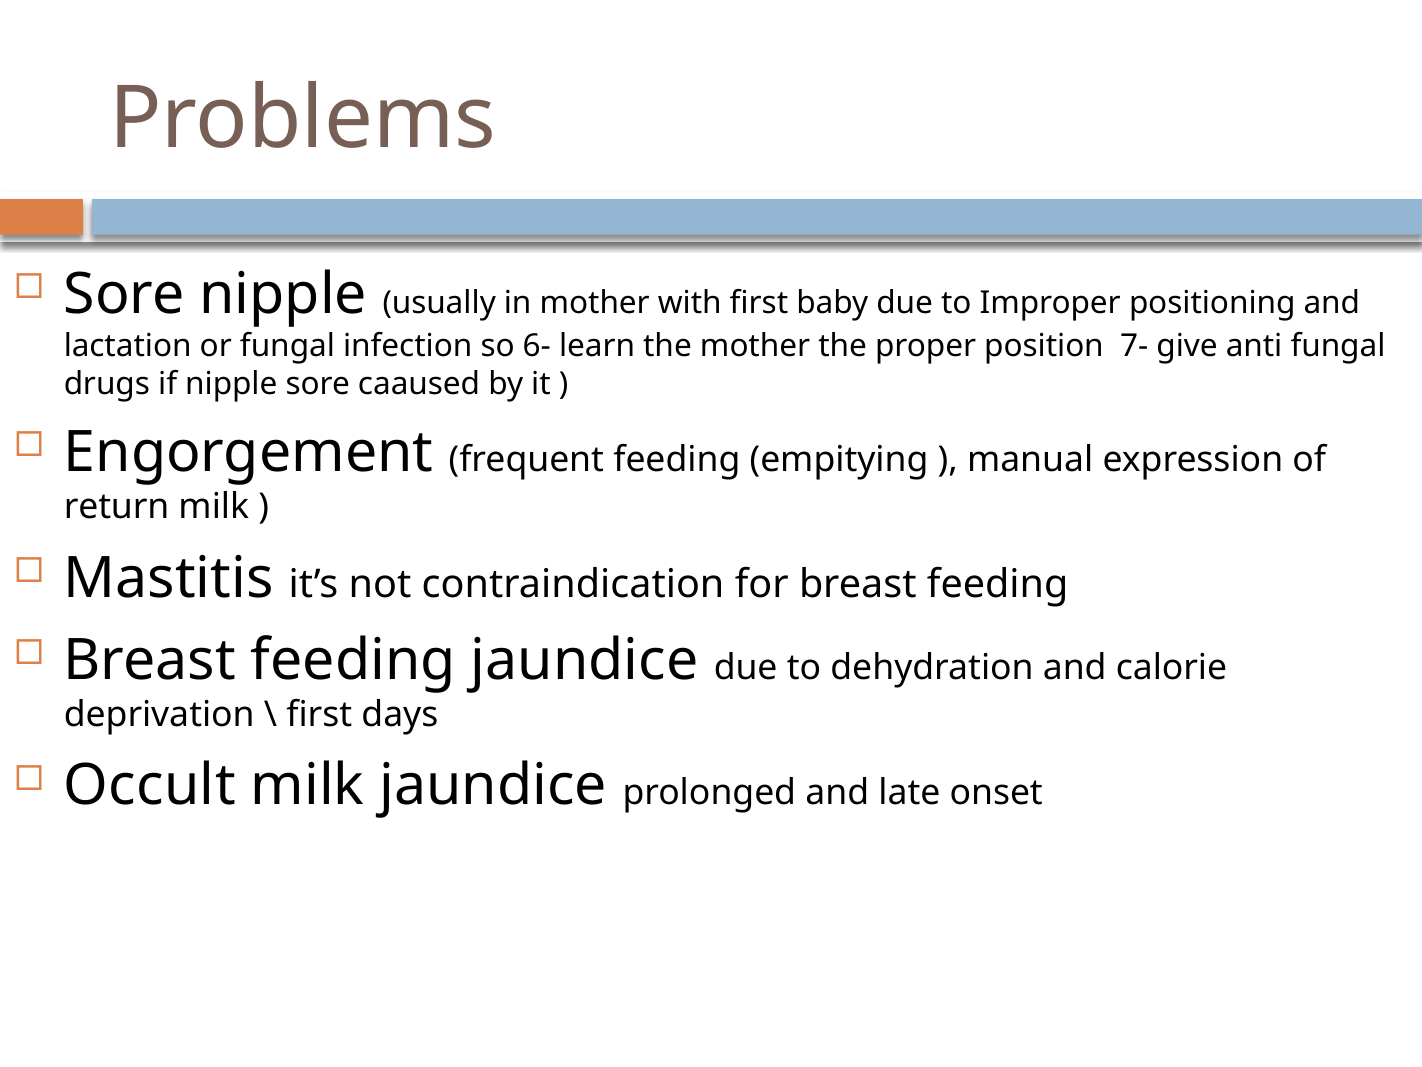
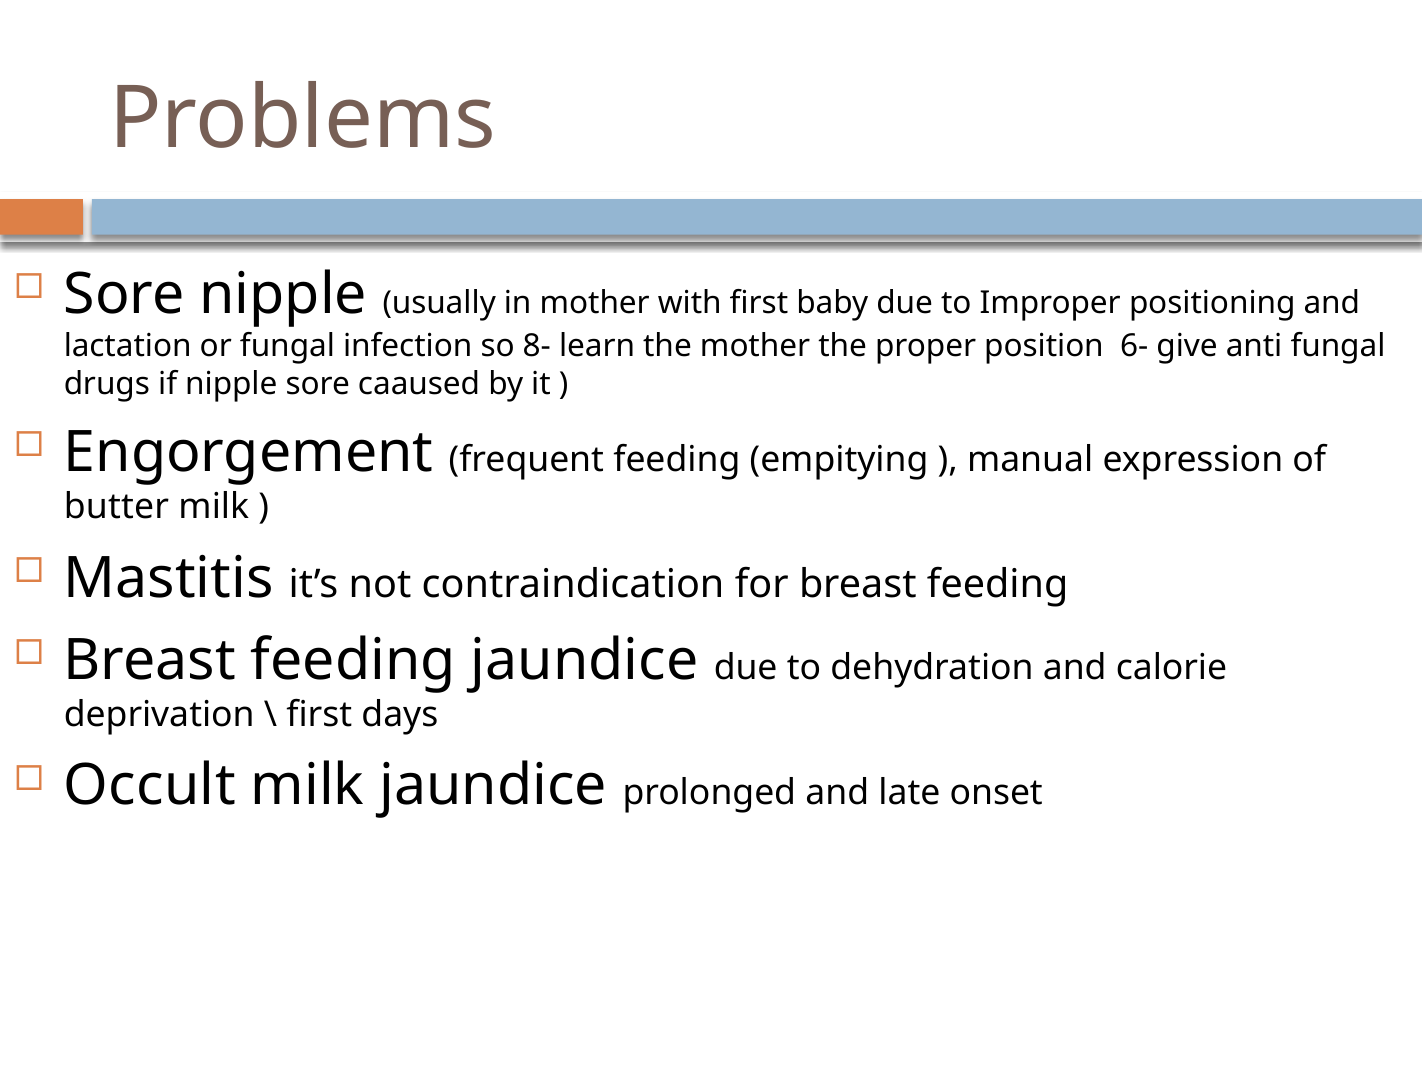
6-: 6- -> 8-
7-: 7- -> 6-
return: return -> butter
